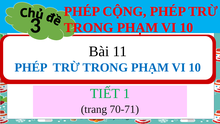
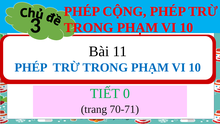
1: 1 -> 0
